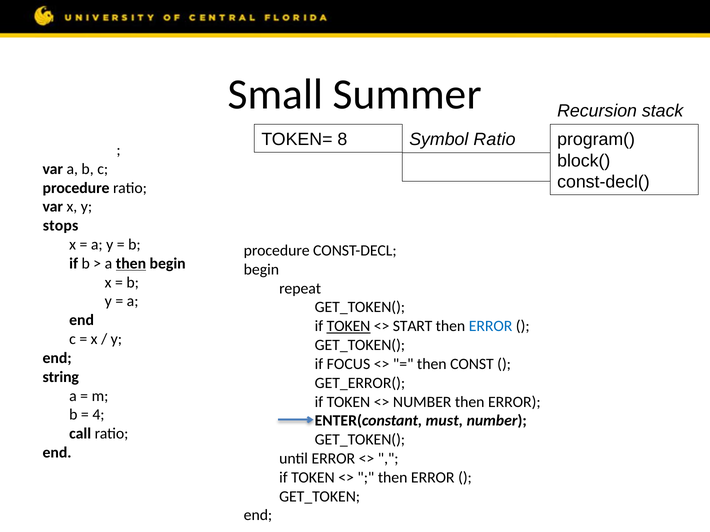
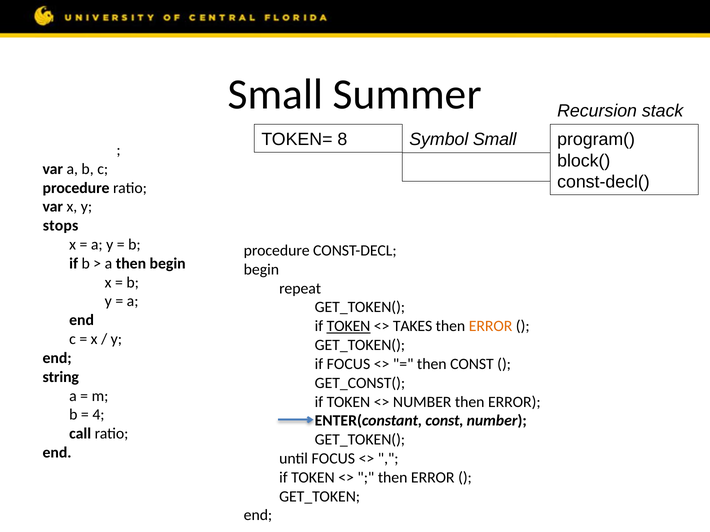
Symbol Ratio: Ratio -> Small
then at (131, 264) underline: present -> none
START: START -> TAKES
ERROR at (491, 326) colour: blue -> orange
GET_ERROR(: GET_ERROR( -> GET_CONST(
ENTER(constant must: must -> const
until ERROR: ERROR -> FOCUS
